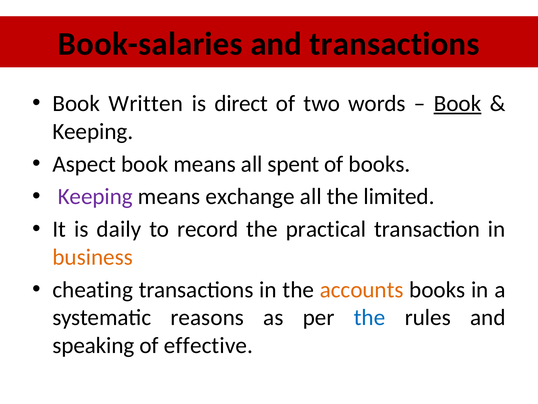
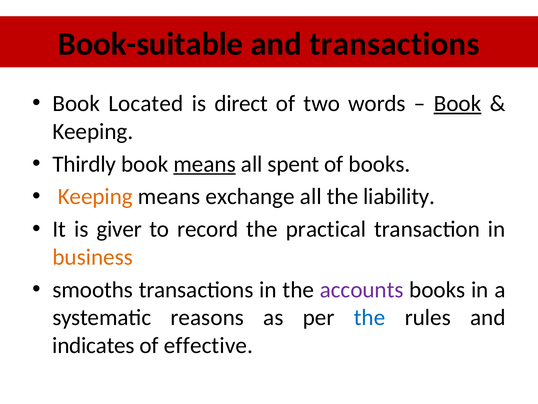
Book-salaries: Book-salaries -> Book-suitable
Written: Written -> Located
Aspect: Aspect -> Thirdly
means at (205, 164) underline: none -> present
Keeping at (95, 196) colour: purple -> orange
limited: limited -> liability
daily: daily -> giver
cheating: cheating -> smooths
accounts colour: orange -> purple
speaking: speaking -> indicates
